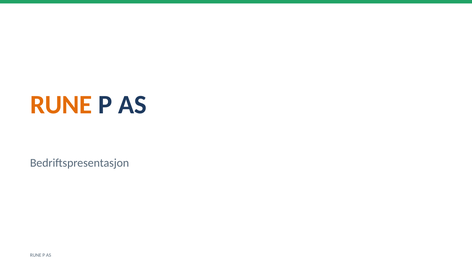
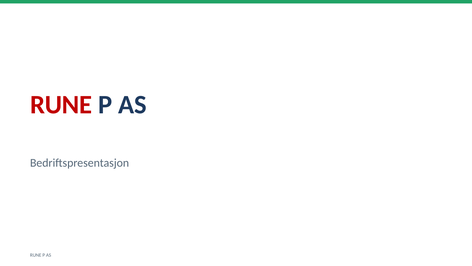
RUNE at (61, 105) colour: orange -> red
